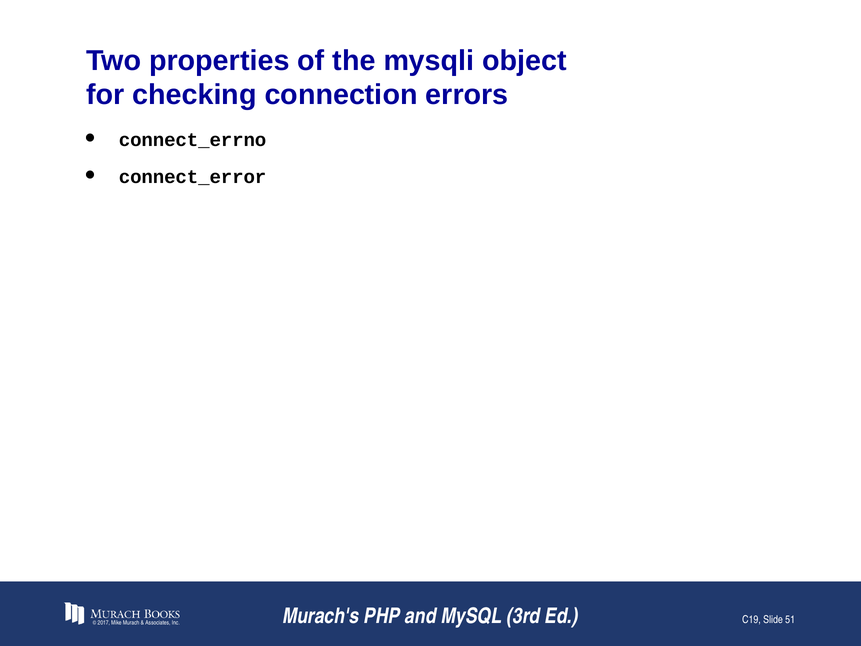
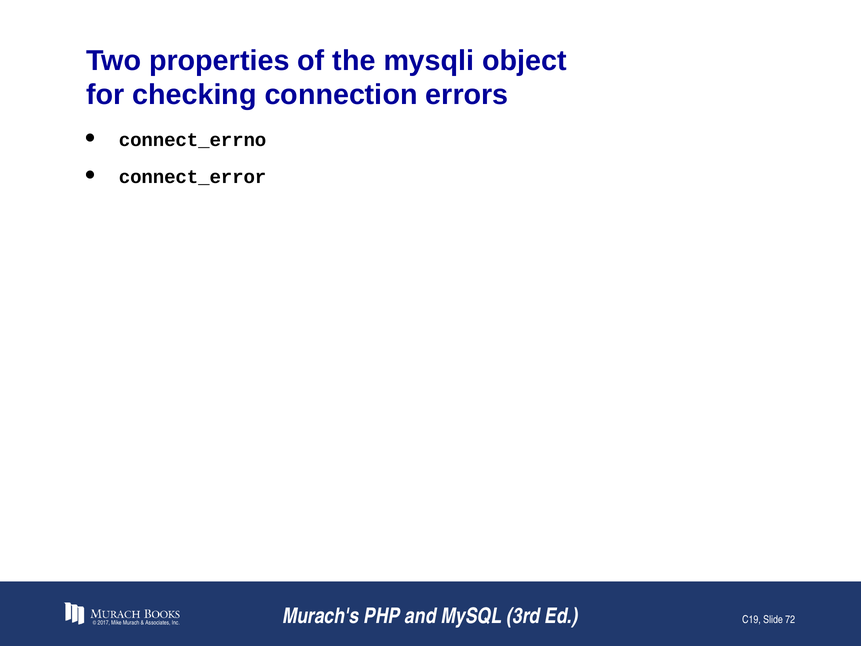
51: 51 -> 72
